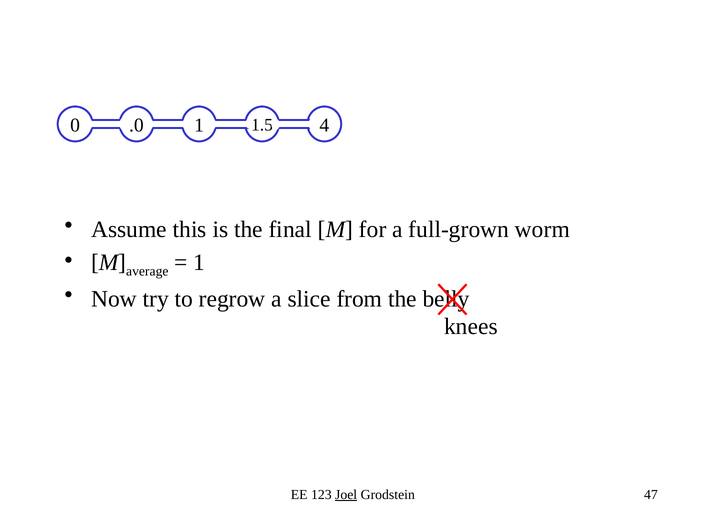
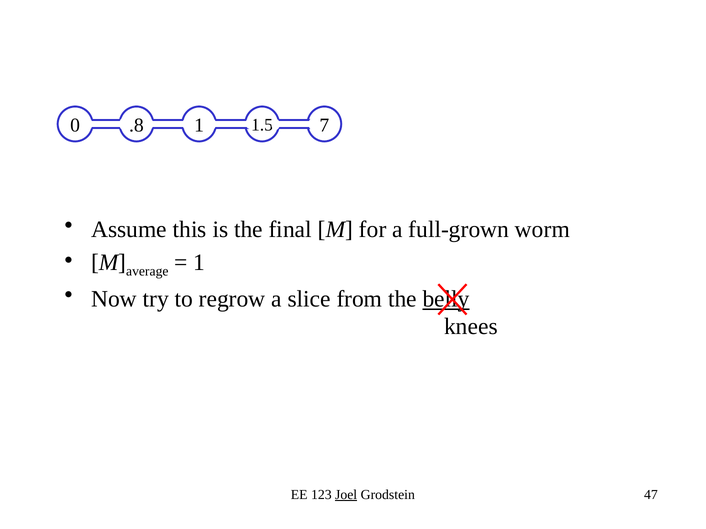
.0: .0 -> .8
4: 4 -> 7
belly underline: none -> present
